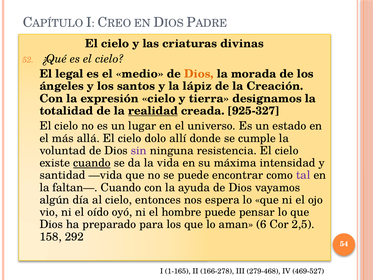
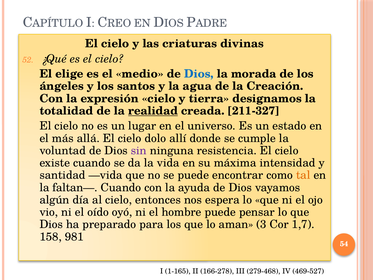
legal: legal -> elige
Dios at (199, 74) colour: orange -> blue
lápiz: lápiz -> agua
925-327: 925-327 -> 211-327
cuando at (92, 163) underline: present -> none
tal colour: purple -> orange
6: 6 -> 3
2,5: 2,5 -> 1,7
292: 292 -> 981
